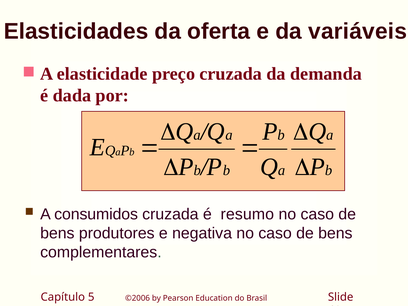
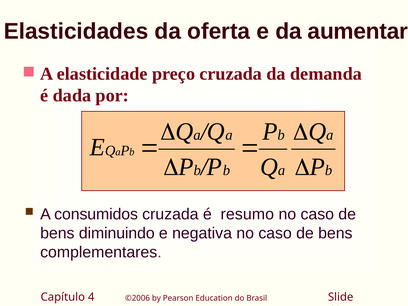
variáveis: variáveis -> aumentar
produtores: produtores -> diminuindo
5: 5 -> 4
